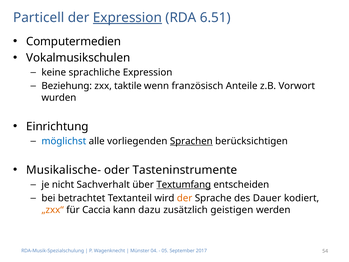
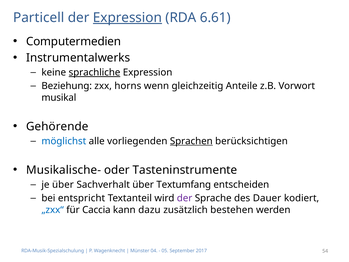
6.51: 6.51 -> 6.61
Vokalmusikschulen: Vokalmusikschulen -> Instrumentalwerks
sprachliche underline: none -> present
taktile: taktile -> horns
französisch: französisch -> gleichzeitig
wurden: wurden -> musikal
Einrichtung: Einrichtung -> Gehörende
je nicht: nicht -> über
Textumfang underline: present -> none
betrachtet: betrachtet -> entspricht
der at (185, 198) colour: orange -> purple
„zxx“ colour: orange -> blue
geistigen: geistigen -> bestehen
